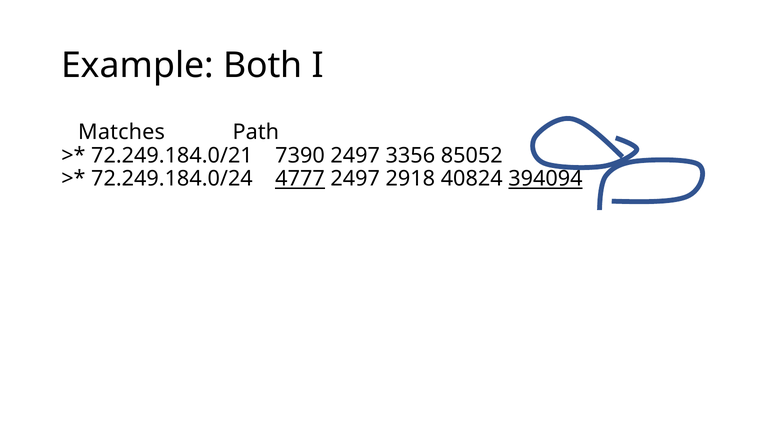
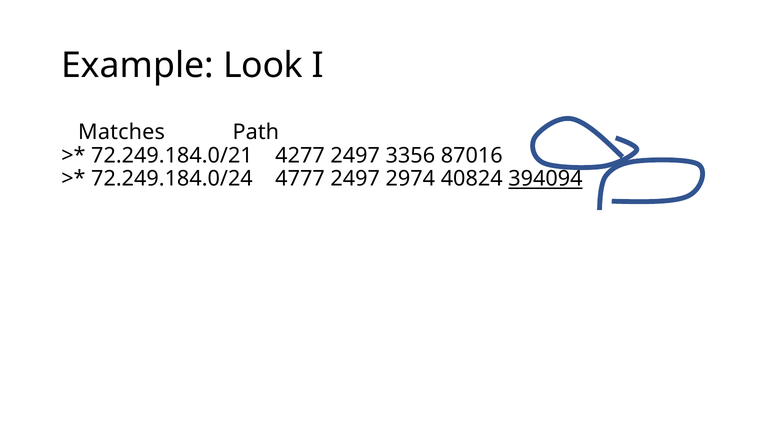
Both: Both -> Look
7390: 7390 -> 4277
85052: 85052 -> 87016
4777 underline: present -> none
2918: 2918 -> 2974
